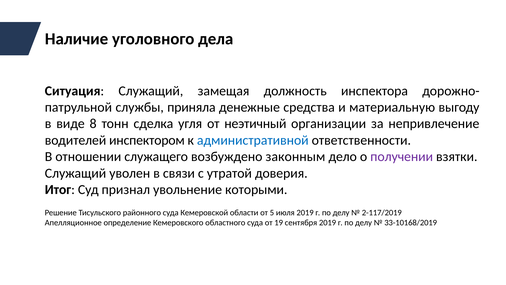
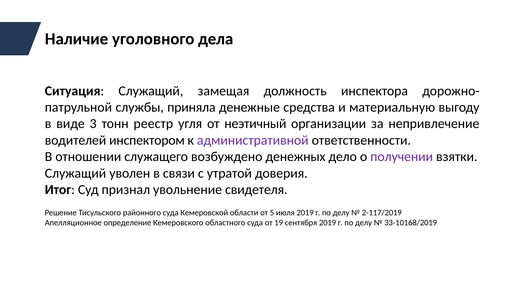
8: 8 -> 3
сделка: сделка -> реестр
административной colour: blue -> purple
законным: законным -> денежных
которыми: которыми -> свидетеля
